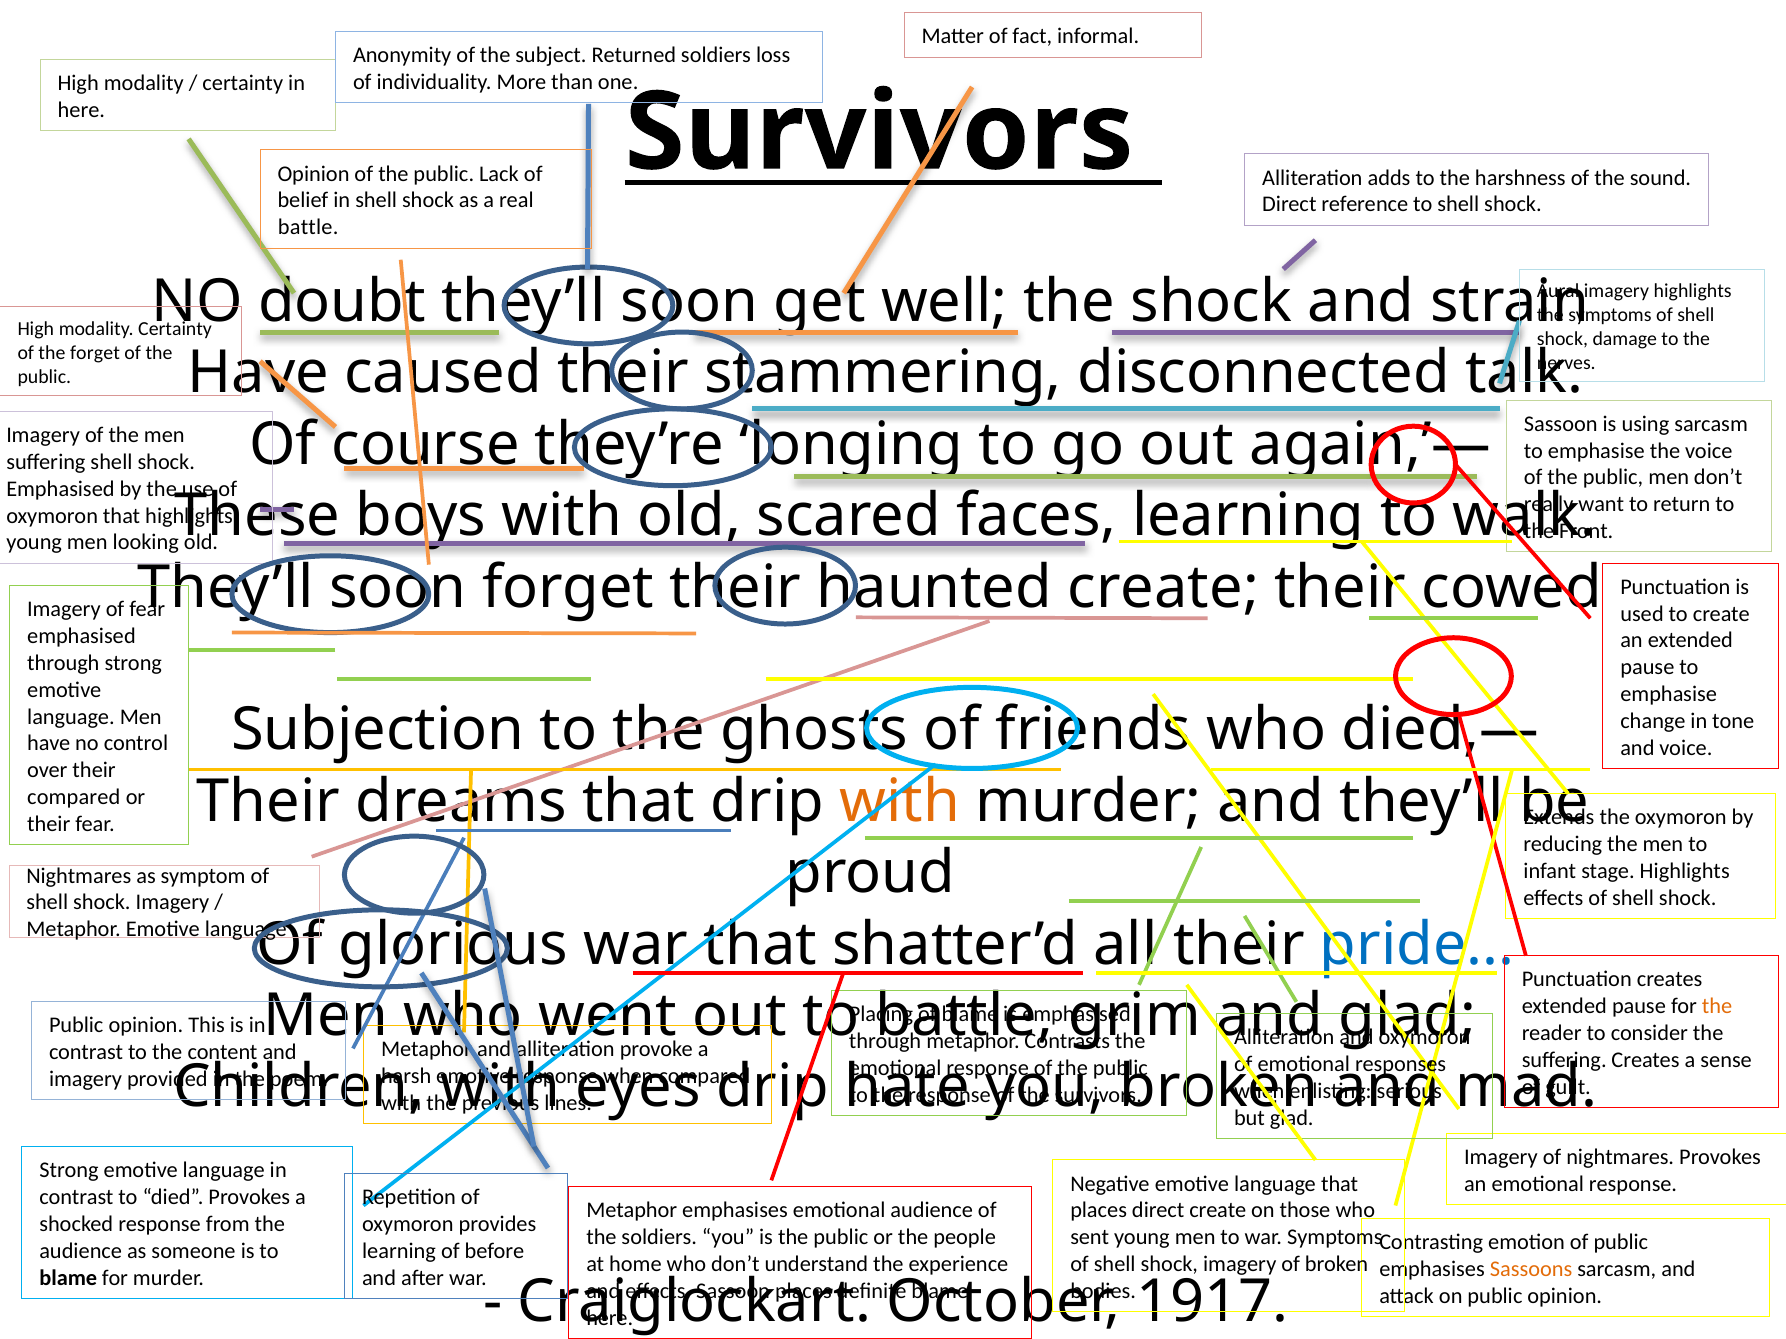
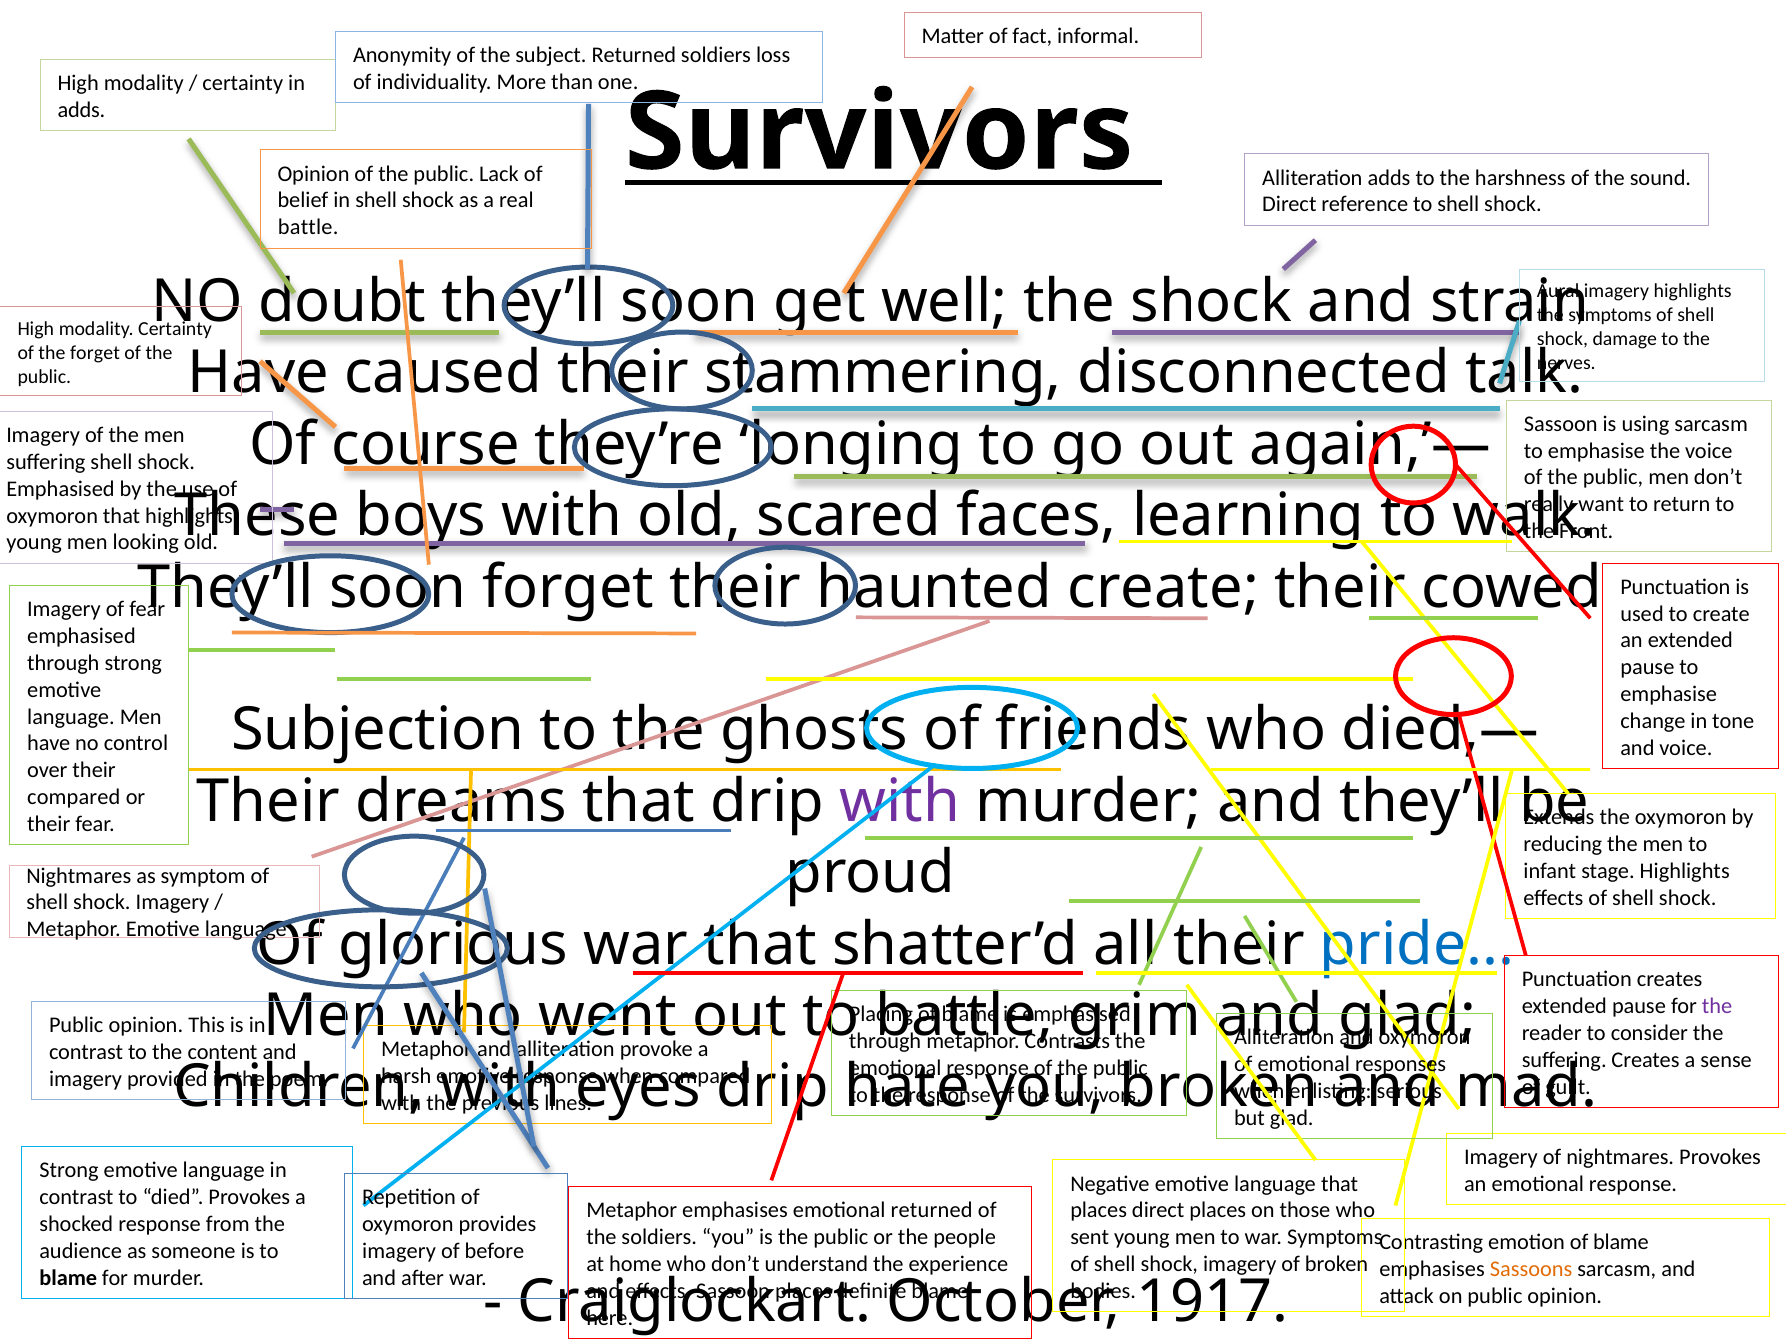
here at (81, 110): here -> adds
with at (900, 802) colour: orange -> purple
the at (1717, 1007) colour: orange -> purple
emotional audience: audience -> returned
direct create: create -> places
emotion of public: public -> blame
learning at (399, 1251): learning -> imagery
